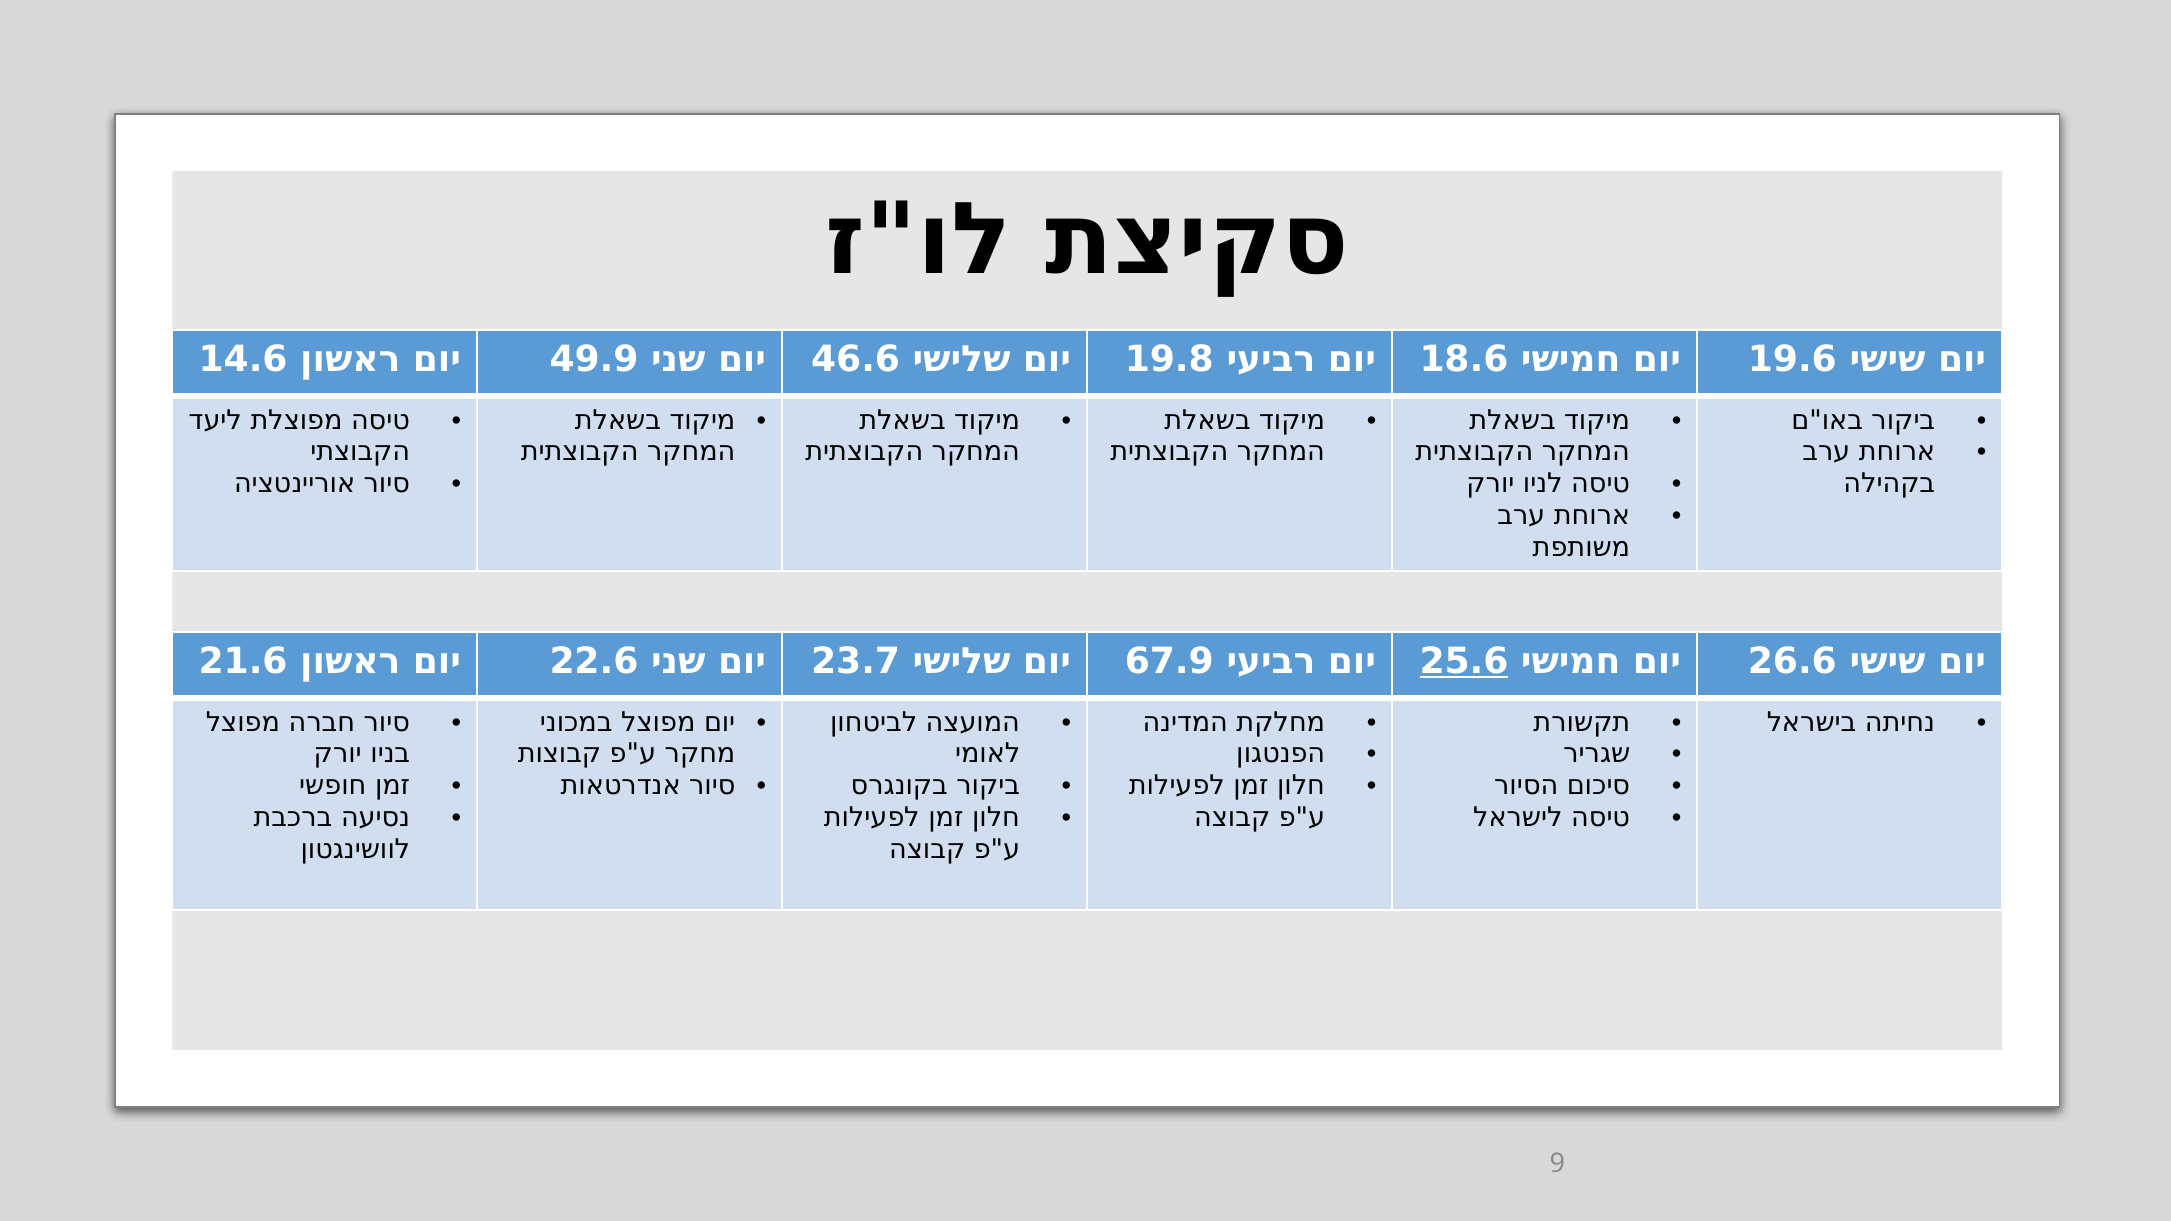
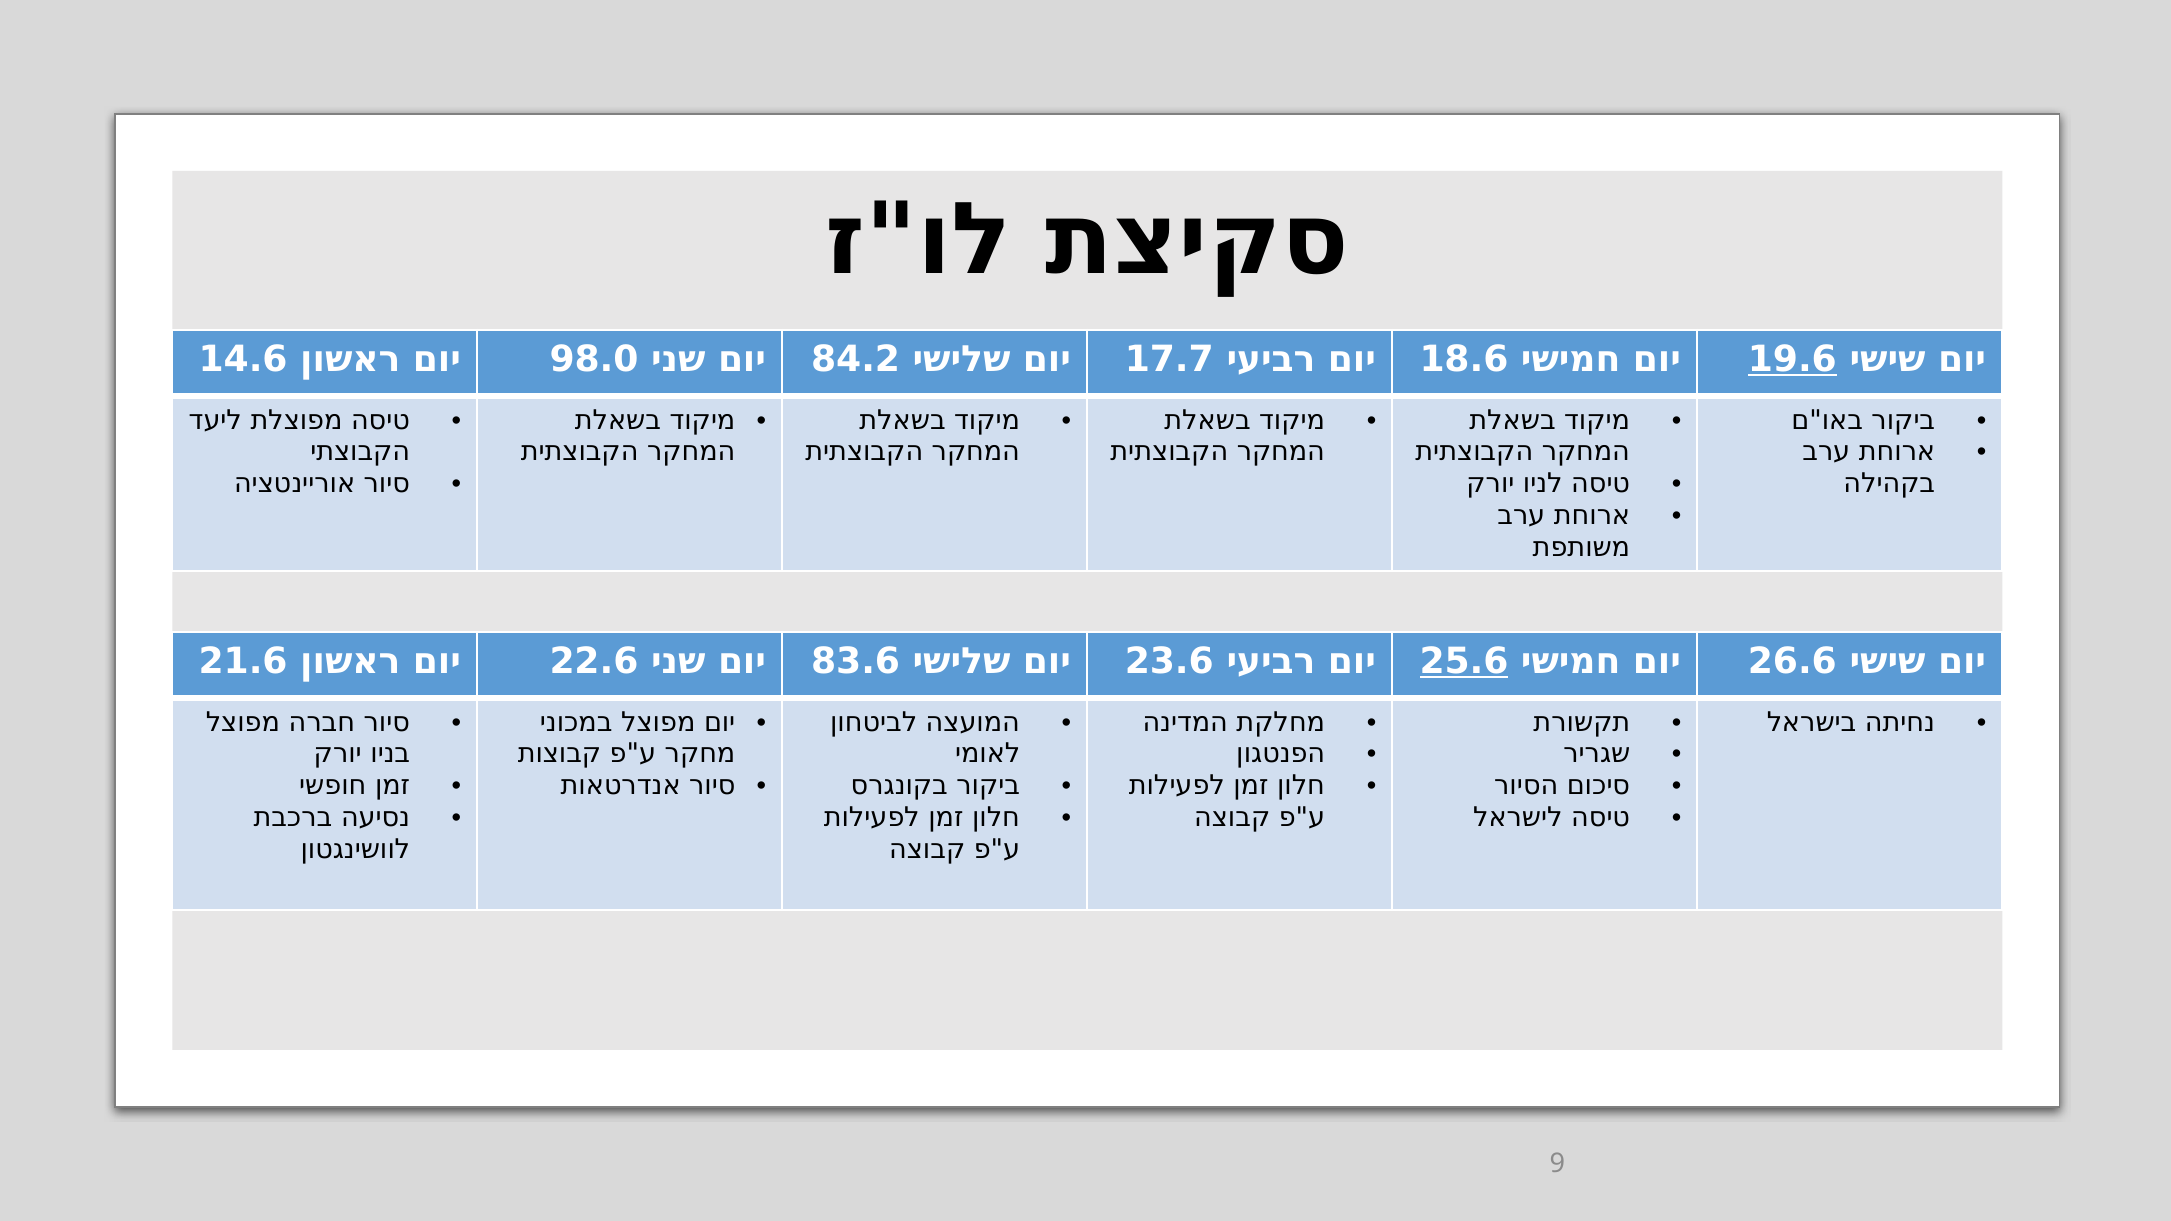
49.9: 49.9 -> 98.0
46.6: 46.6 -> 84.2
19.8: 19.8 -> 17.7
19.6 underline: none -> present
23.7: 23.7 -> 83.6
67.9: 67.9 -> 23.6
